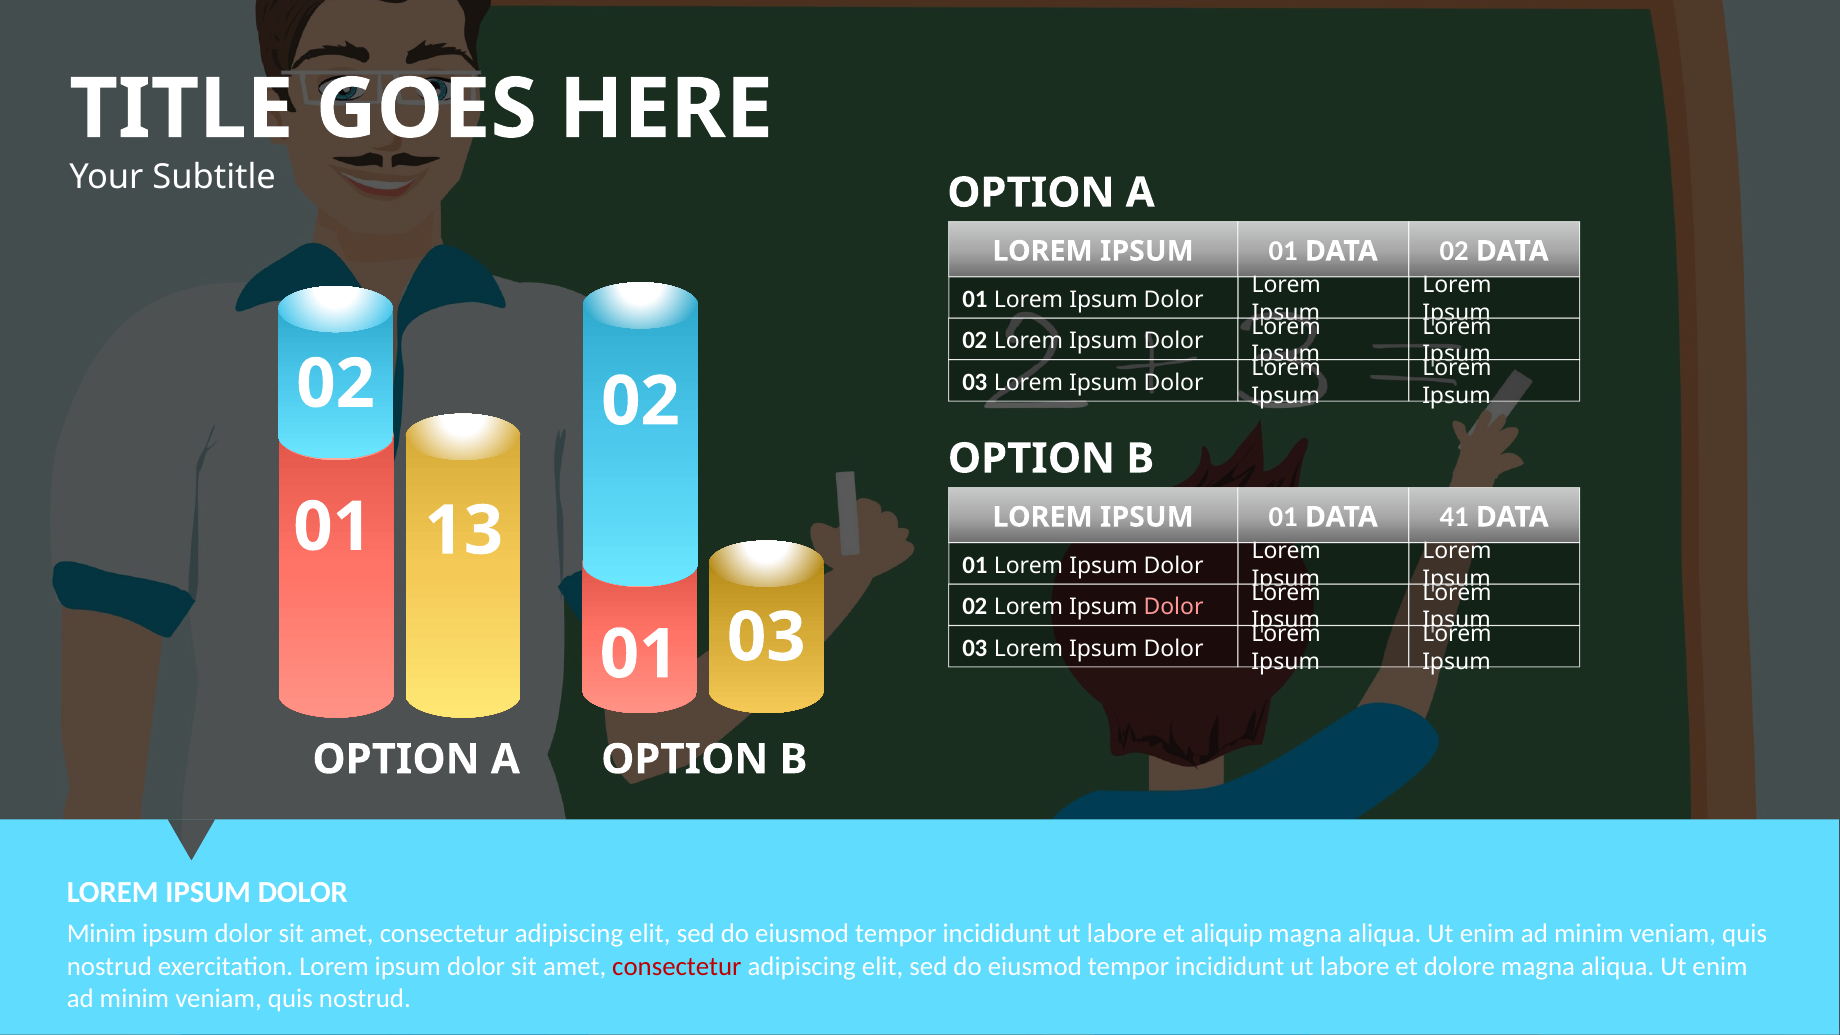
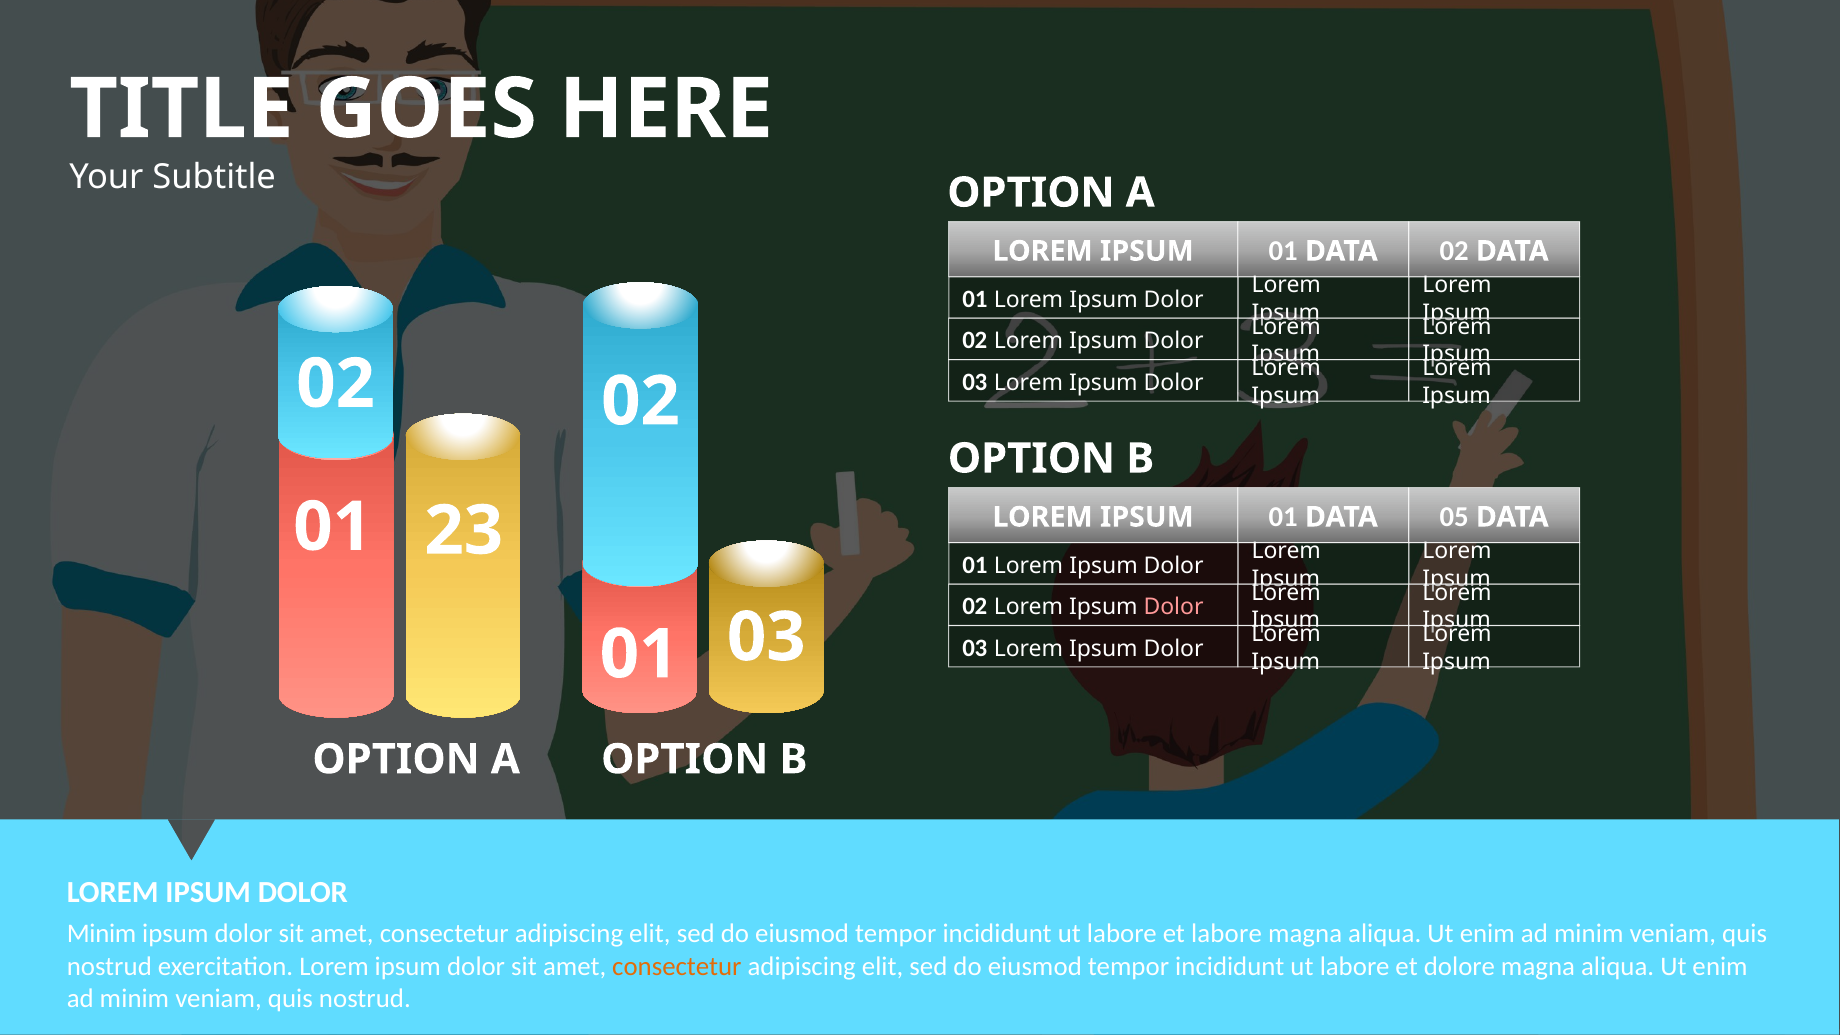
41: 41 -> 05
13: 13 -> 23
et aliquip: aliquip -> labore
consectetur at (677, 966) colour: red -> orange
